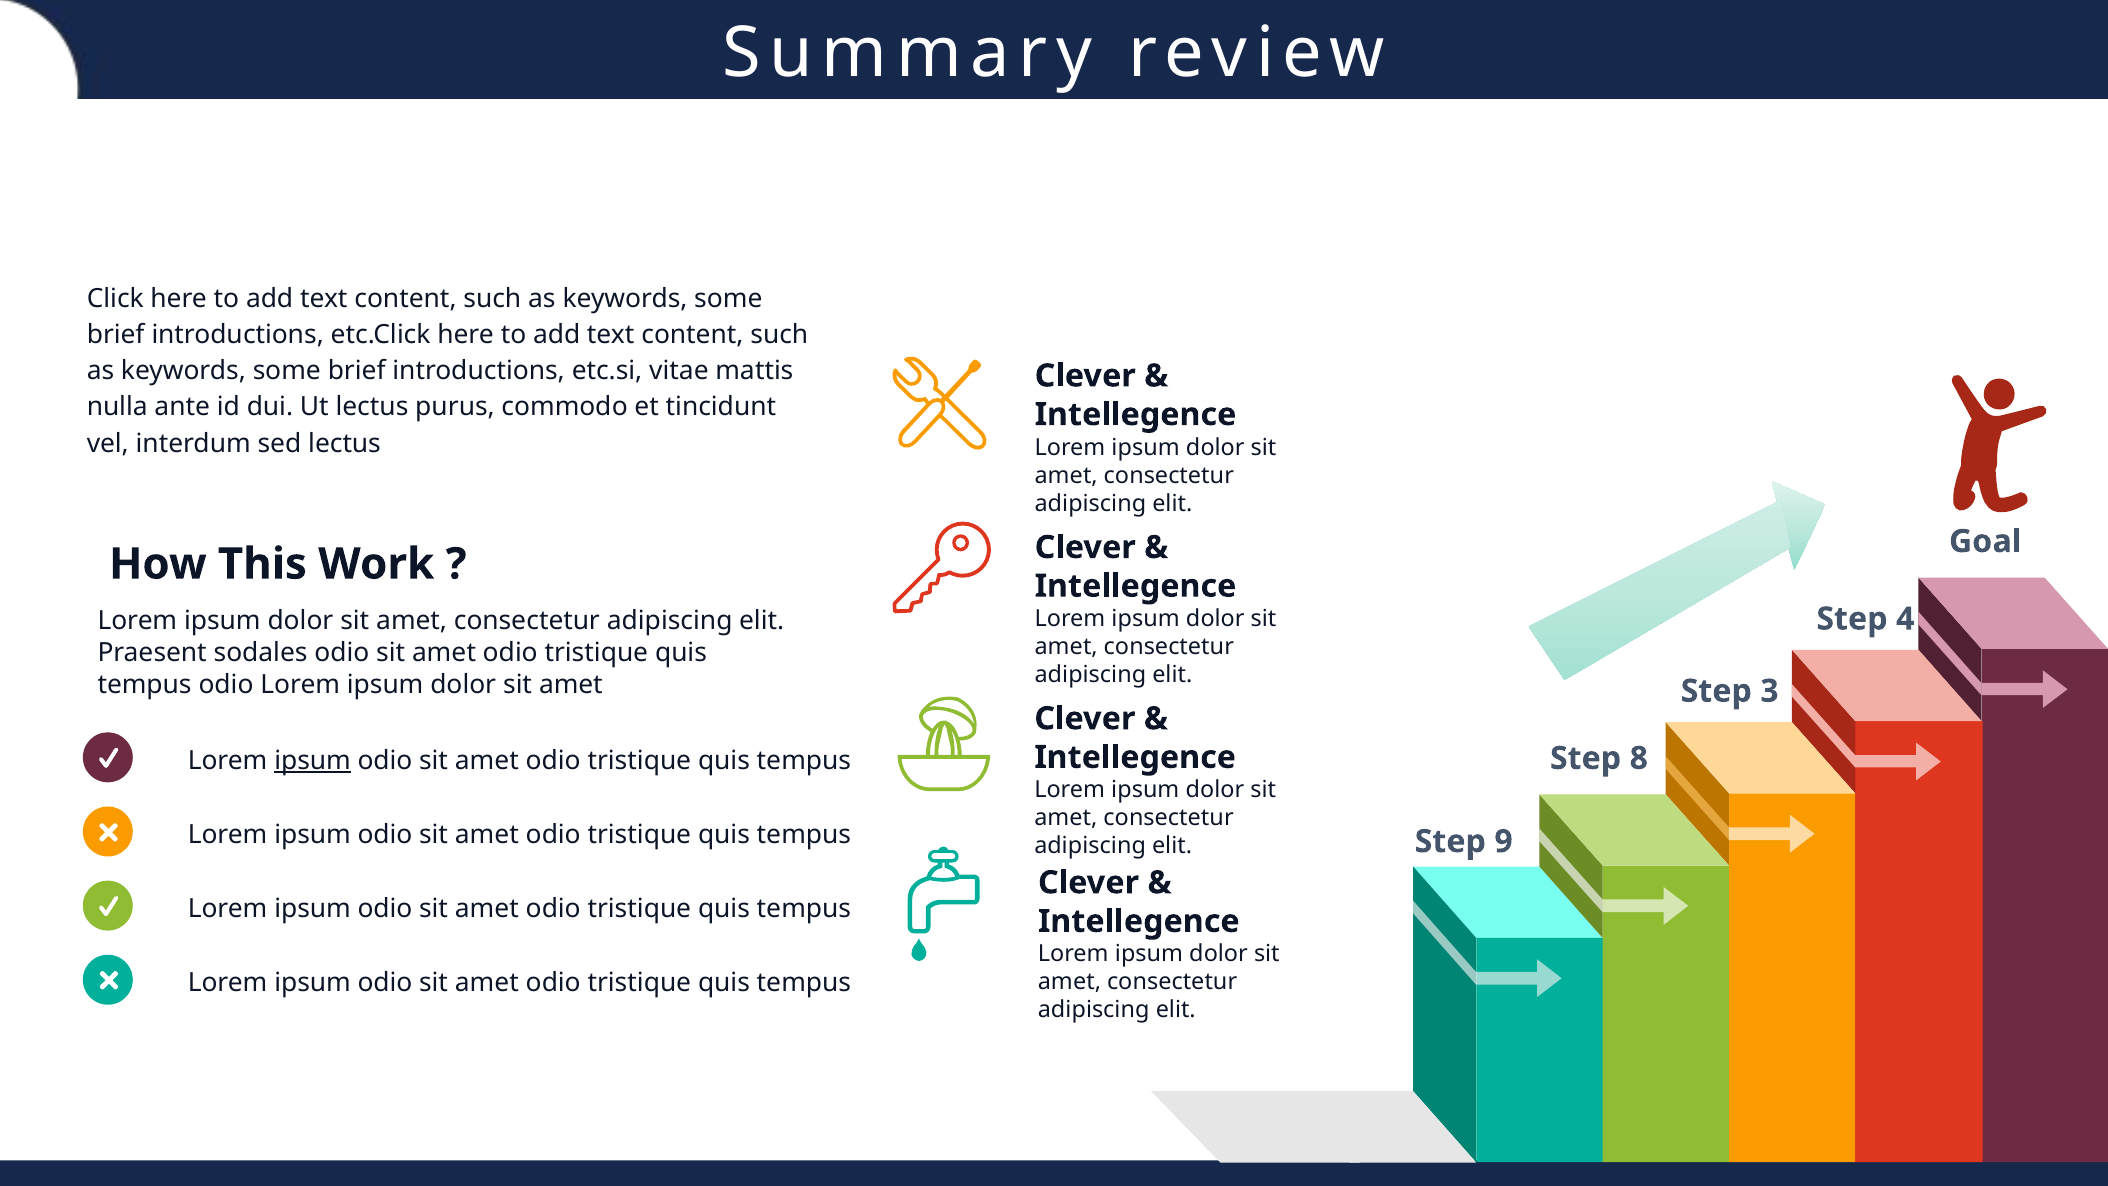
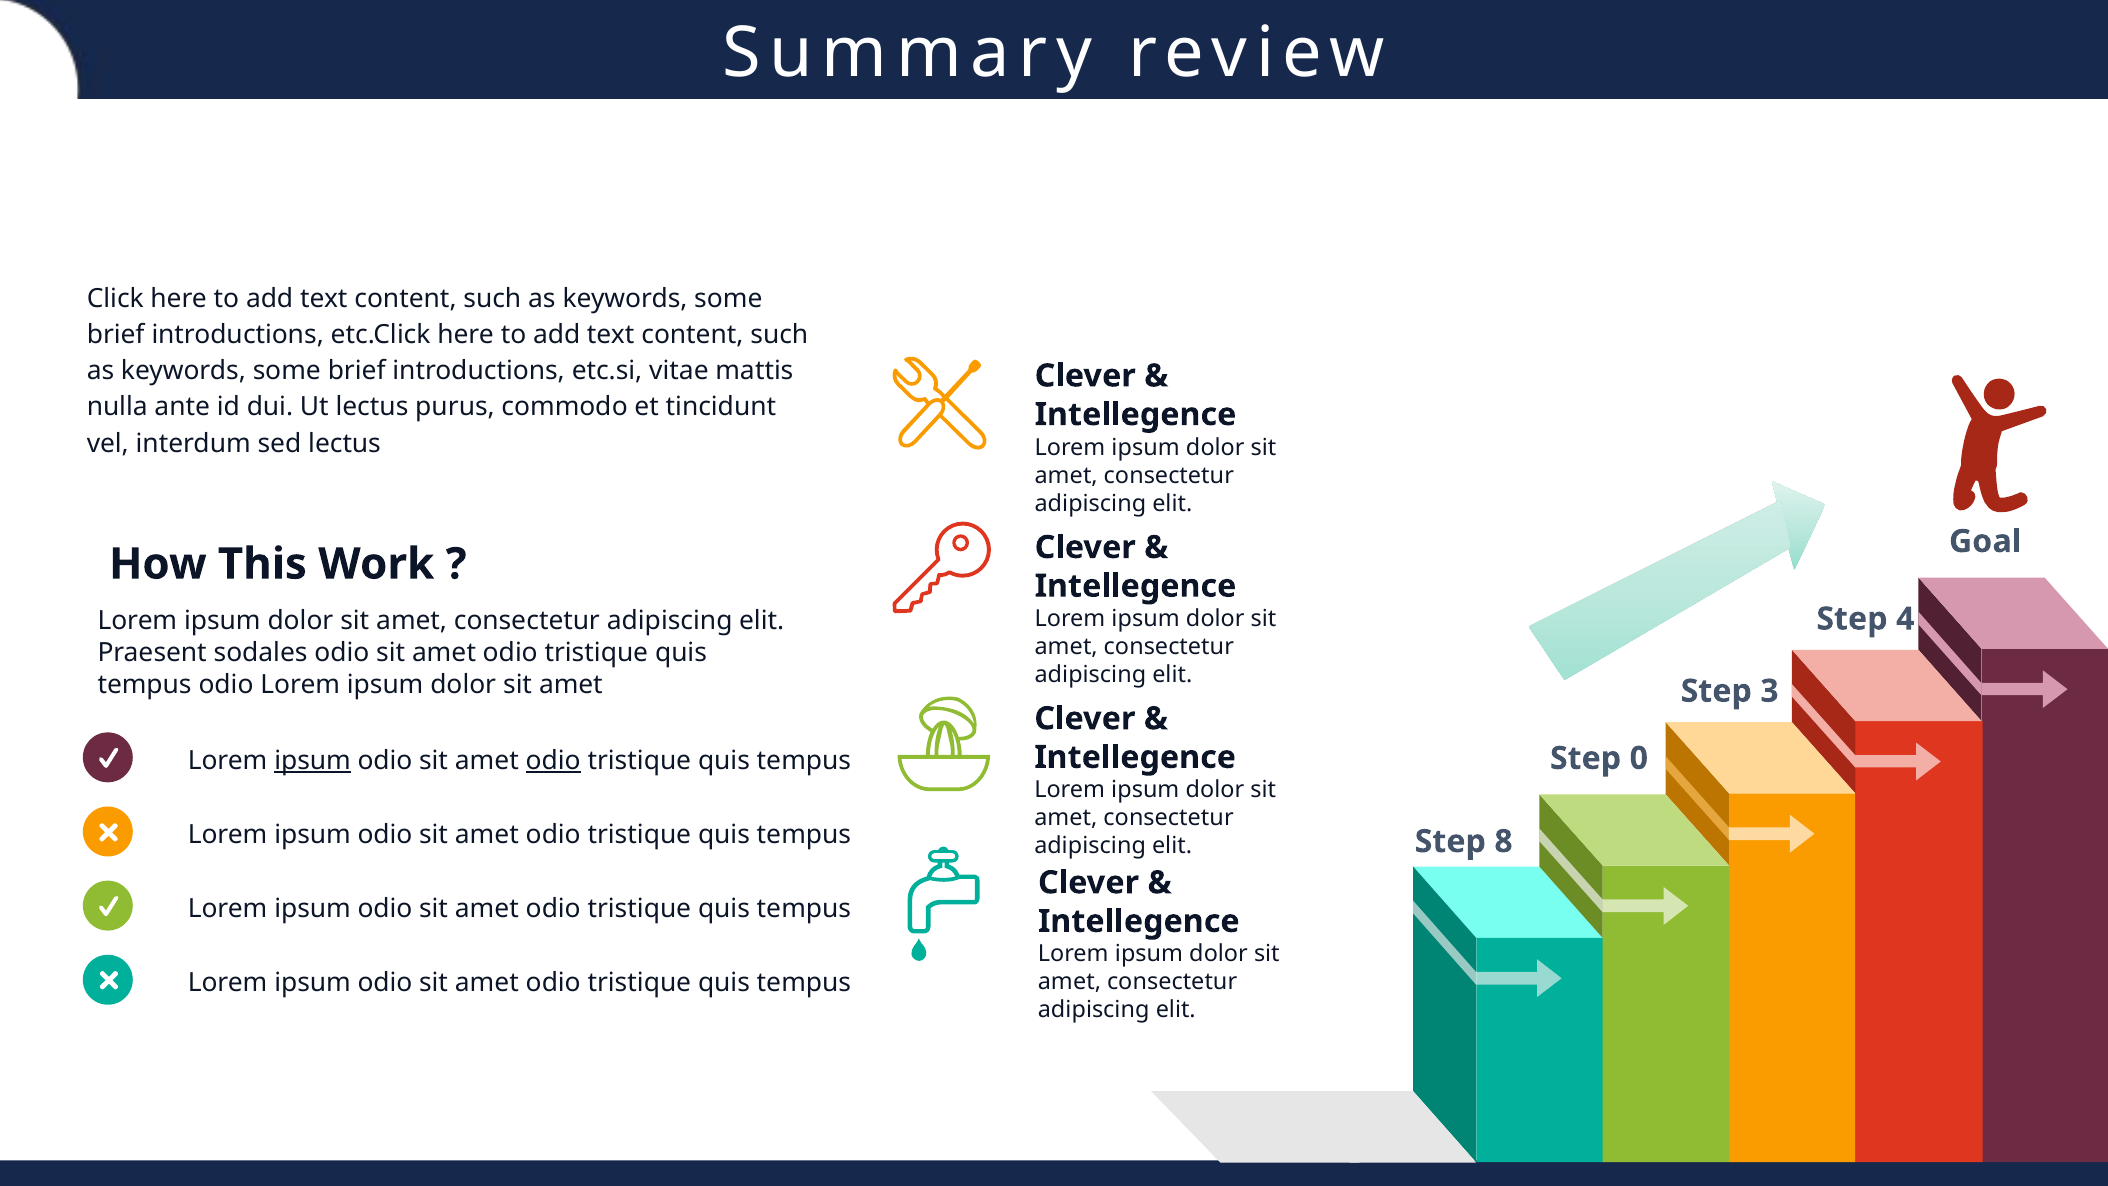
odio at (553, 760) underline: none -> present
8: 8 -> 0
9: 9 -> 8
